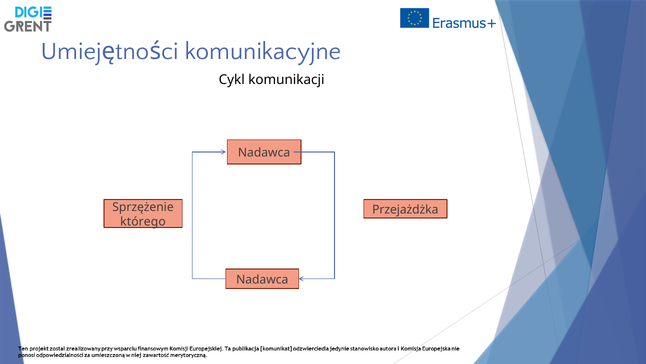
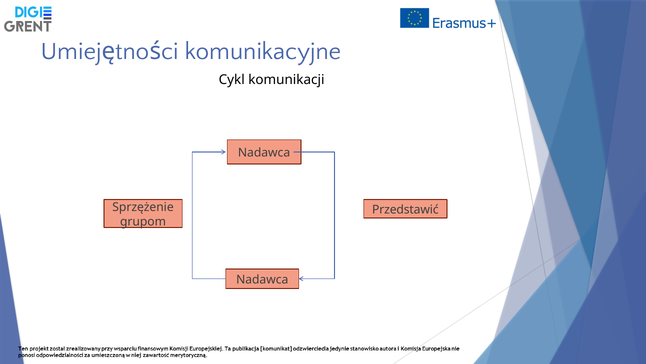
Przejażdżka: Przejażdżka -> Przedstawić
którego: którego -> grupom
